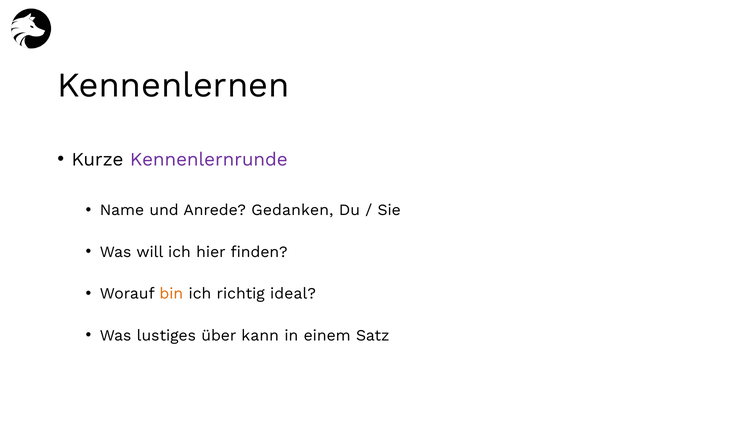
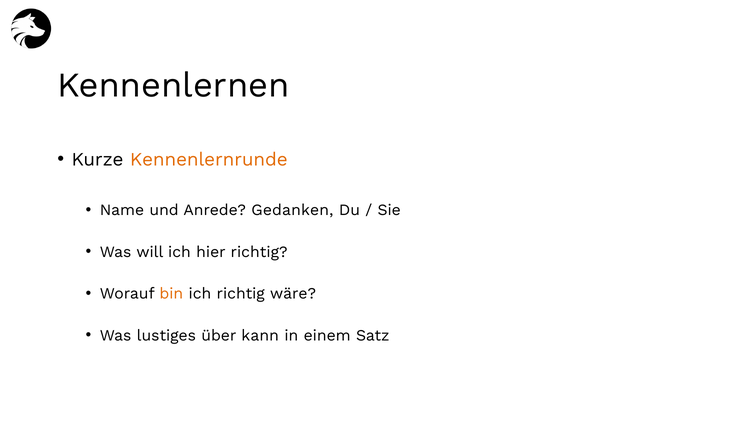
Kennenlernrunde colour: purple -> orange
hier finden: finden -> richtig
ideal: ideal -> wäre
